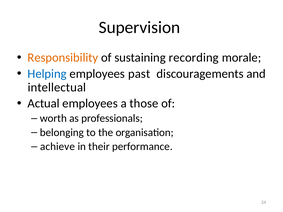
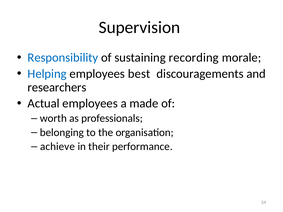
Responsibility colour: orange -> blue
past: past -> best
intellectual: intellectual -> researchers
those: those -> made
